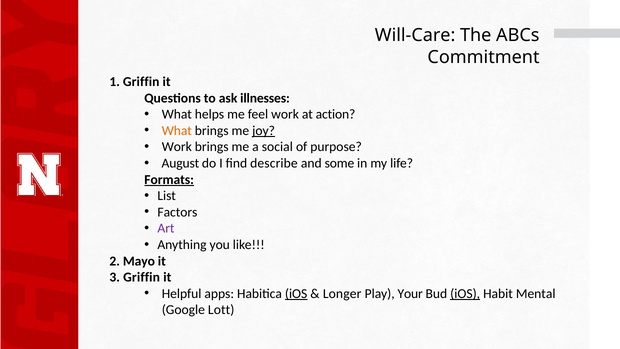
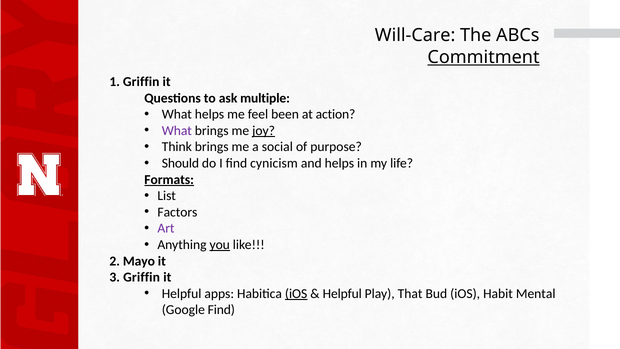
Commitment underline: none -> present
illnesses: illnesses -> multiple
feel work: work -> been
What at (177, 131) colour: orange -> purple
Work at (177, 147): Work -> Think
August: August -> Should
describe: describe -> cynicism
and some: some -> helps
you underline: none -> present
Longer at (342, 293): Longer -> Helpful
Your: Your -> That
iOS at (465, 293) underline: present -> none
Google Lott: Lott -> Find
